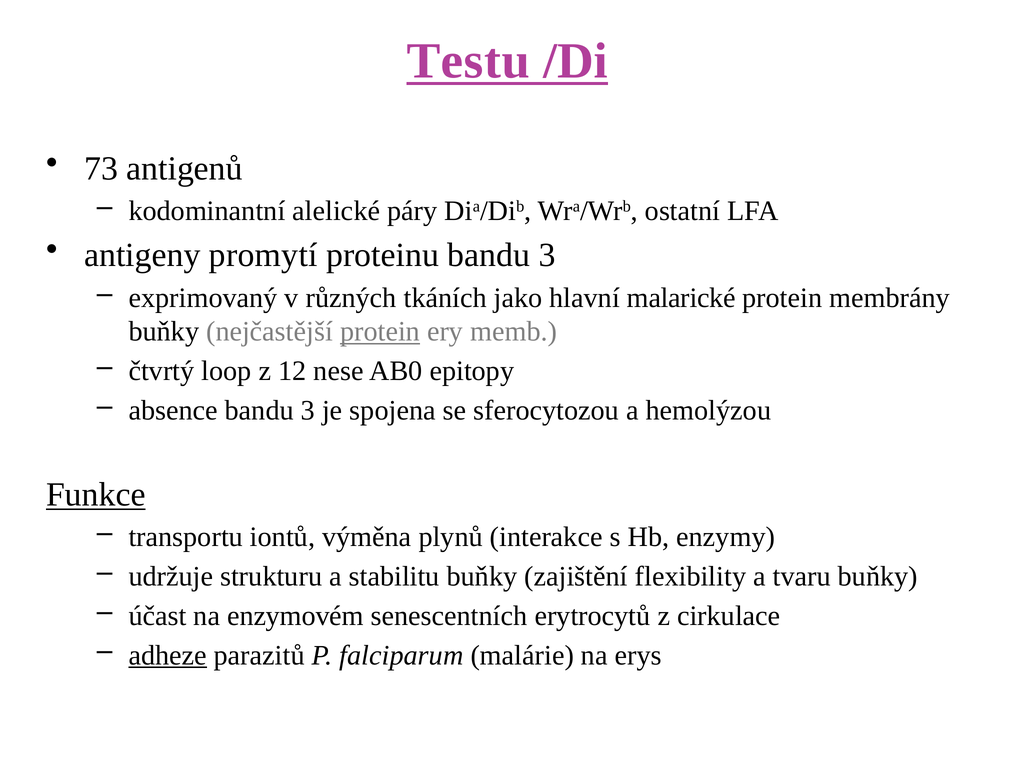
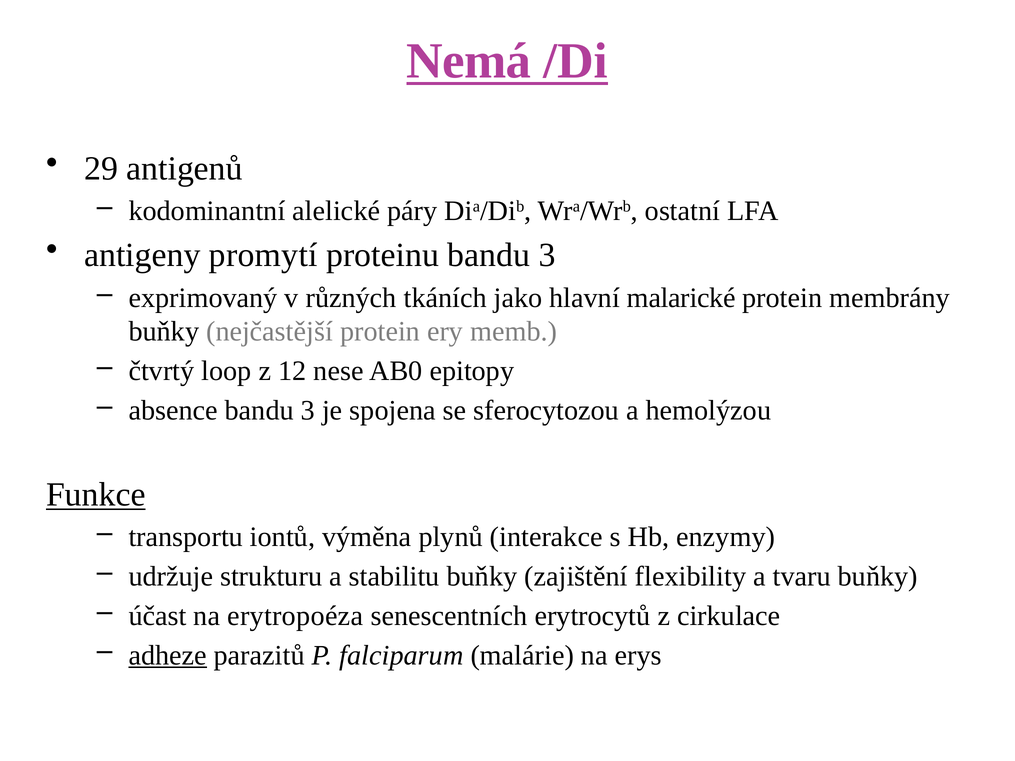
Testu: Testu -> Nemá
73: 73 -> 29
protein at (380, 332) underline: present -> none
enzymovém: enzymovém -> erytropoéza
